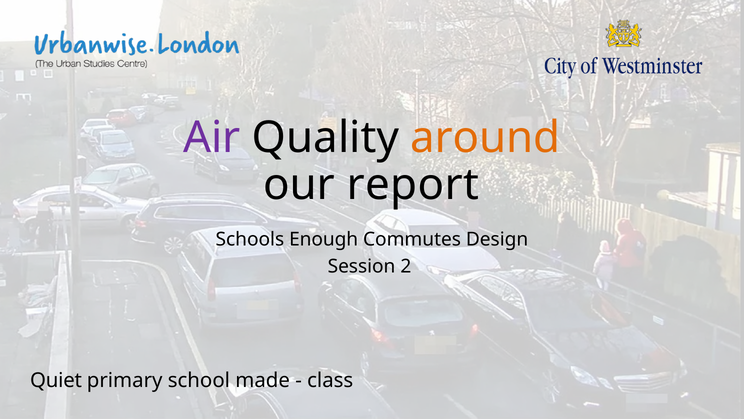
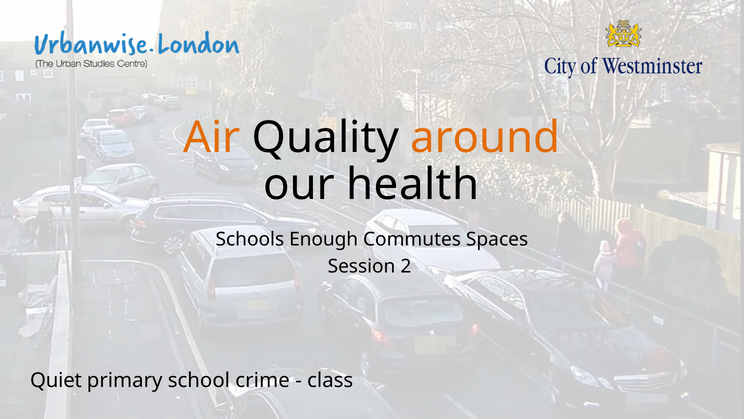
Air colour: purple -> orange
report: report -> health
Design: Design -> Spaces
made: made -> crime
